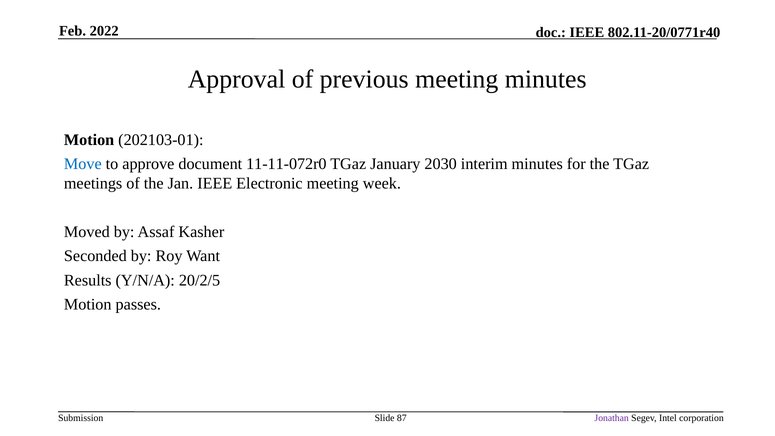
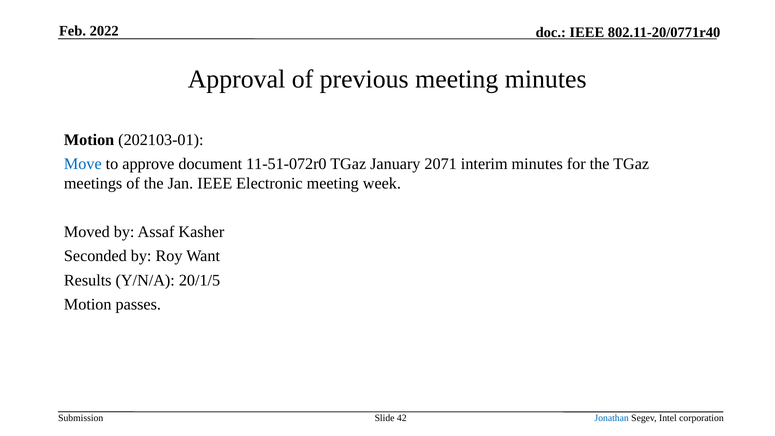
11-11-072r0: 11-11-072r0 -> 11-51-072r0
2030: 2030 -> 2071
20/2/5: 20/2/5 -> 20/1/5
87: 87 -> 42
Jonathan colour: purple -> blue
